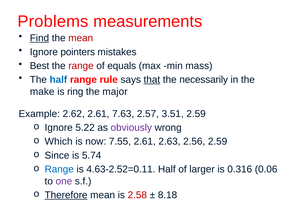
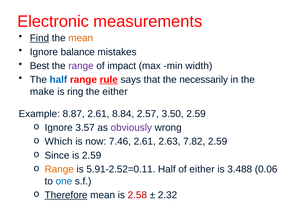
Problems: Problems -> Electronic
mean at (81, 38) colour: red -> orange
pointers: pointers -> balance
range at (81, 66) colour: red -> purple
equals: equals -> impact
mass: mass -> width
rule underline: none -> present
that underline: present -> none
the major: major -> either
2.62: 2.62 -> 8.87
7.63: 7.63 -> 8.84
3.51: 3.51 -> 3.50
5.22: 5.22 -> 3.57
7.55: 7.55 -> 7.46
2.56: 2.56 -> 7.82
is 5.74: 5.74 -> 2.59
Range at (59, 169) colour: blue -> orange
4.63-2.52=0.11: 4.63-2.52=0.11 -> 5.91-2.52=0.11
of larger: larger -> either
0.316: 0.316 -> 3.488
one colour: purple -> blue
8.18: 8.18 -> 2.32
